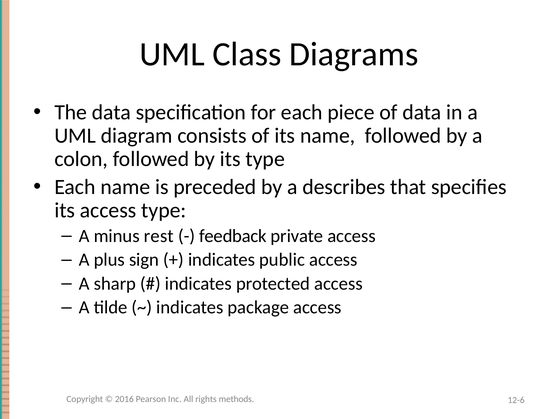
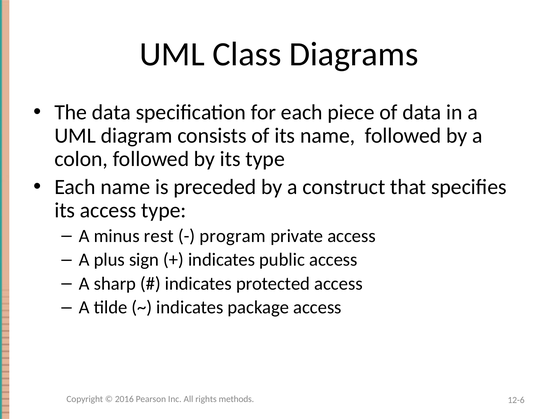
describes: describes -> construct
feedback: feedback -> program
